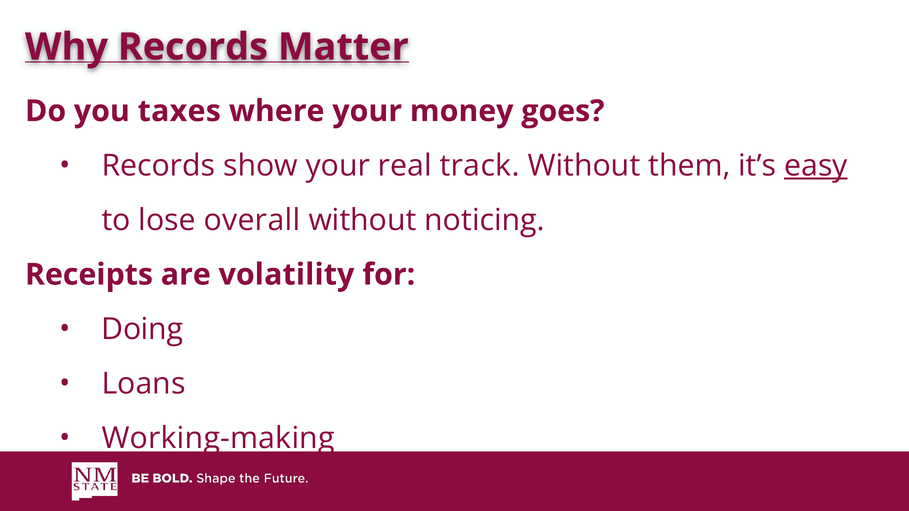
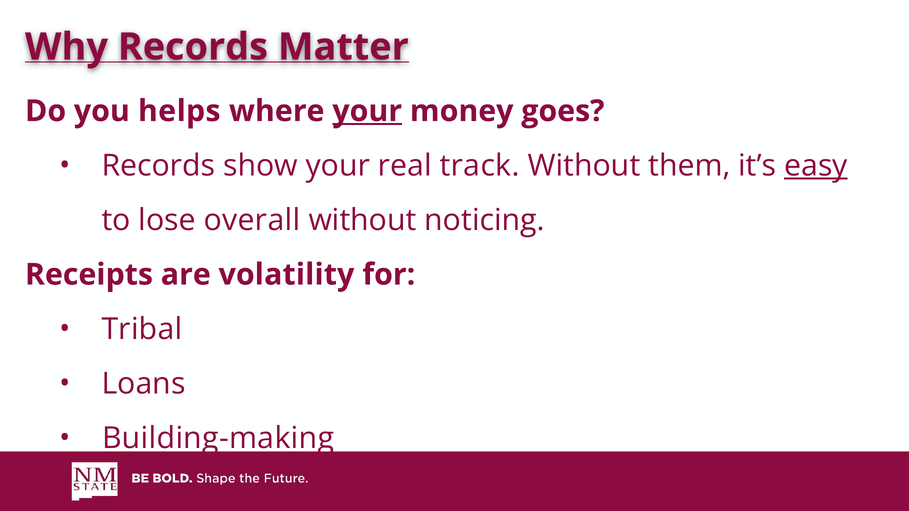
taxes: taxes -> helps
your at (367, 111) underline: none -> present
Doing: Doing -> Tribal
Working-making: Working-making -> Building-making
